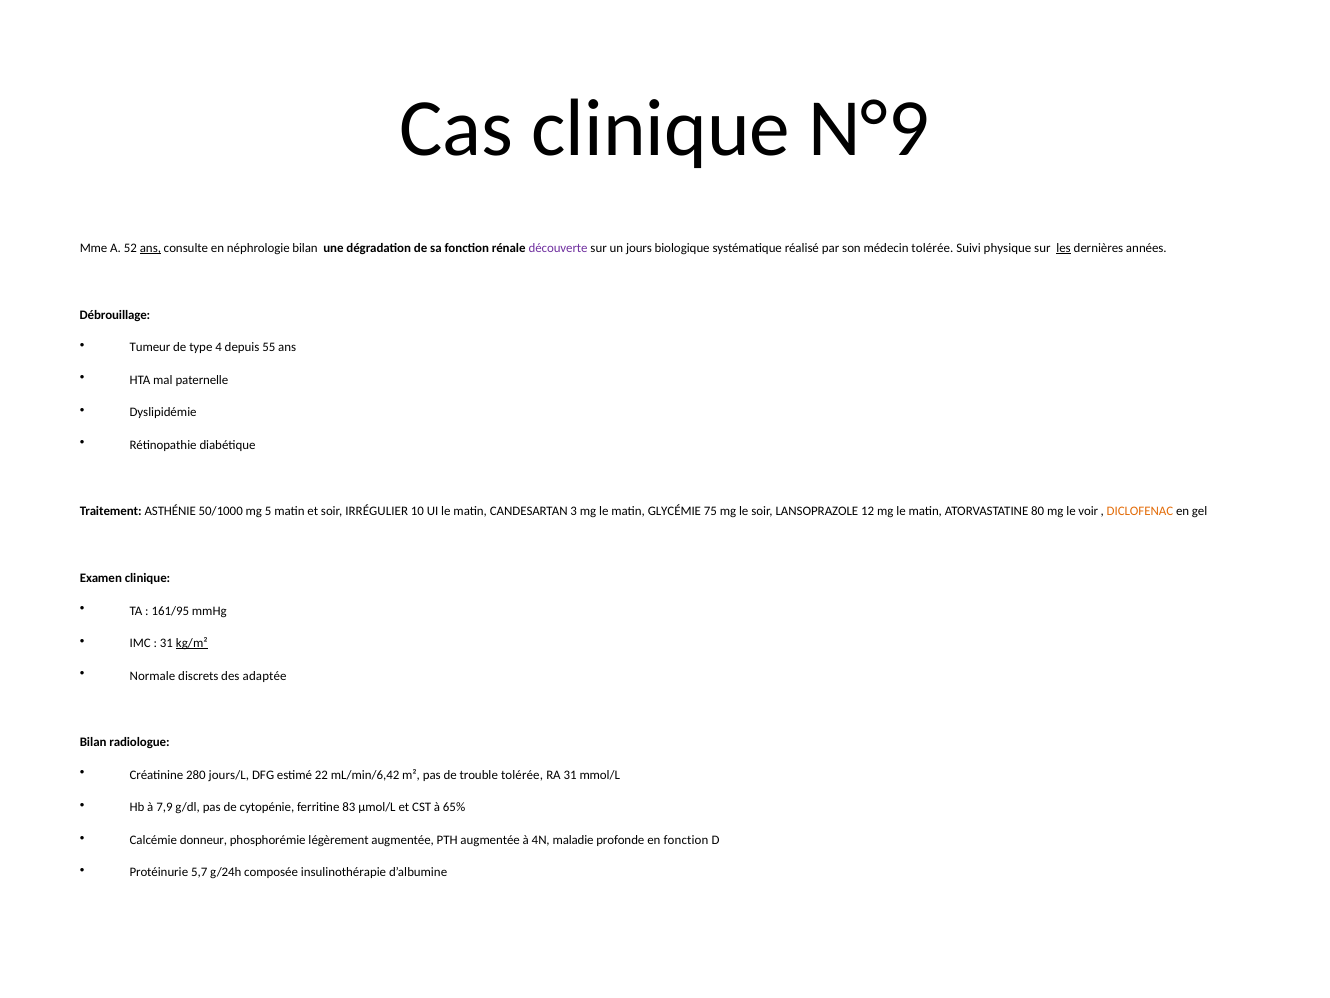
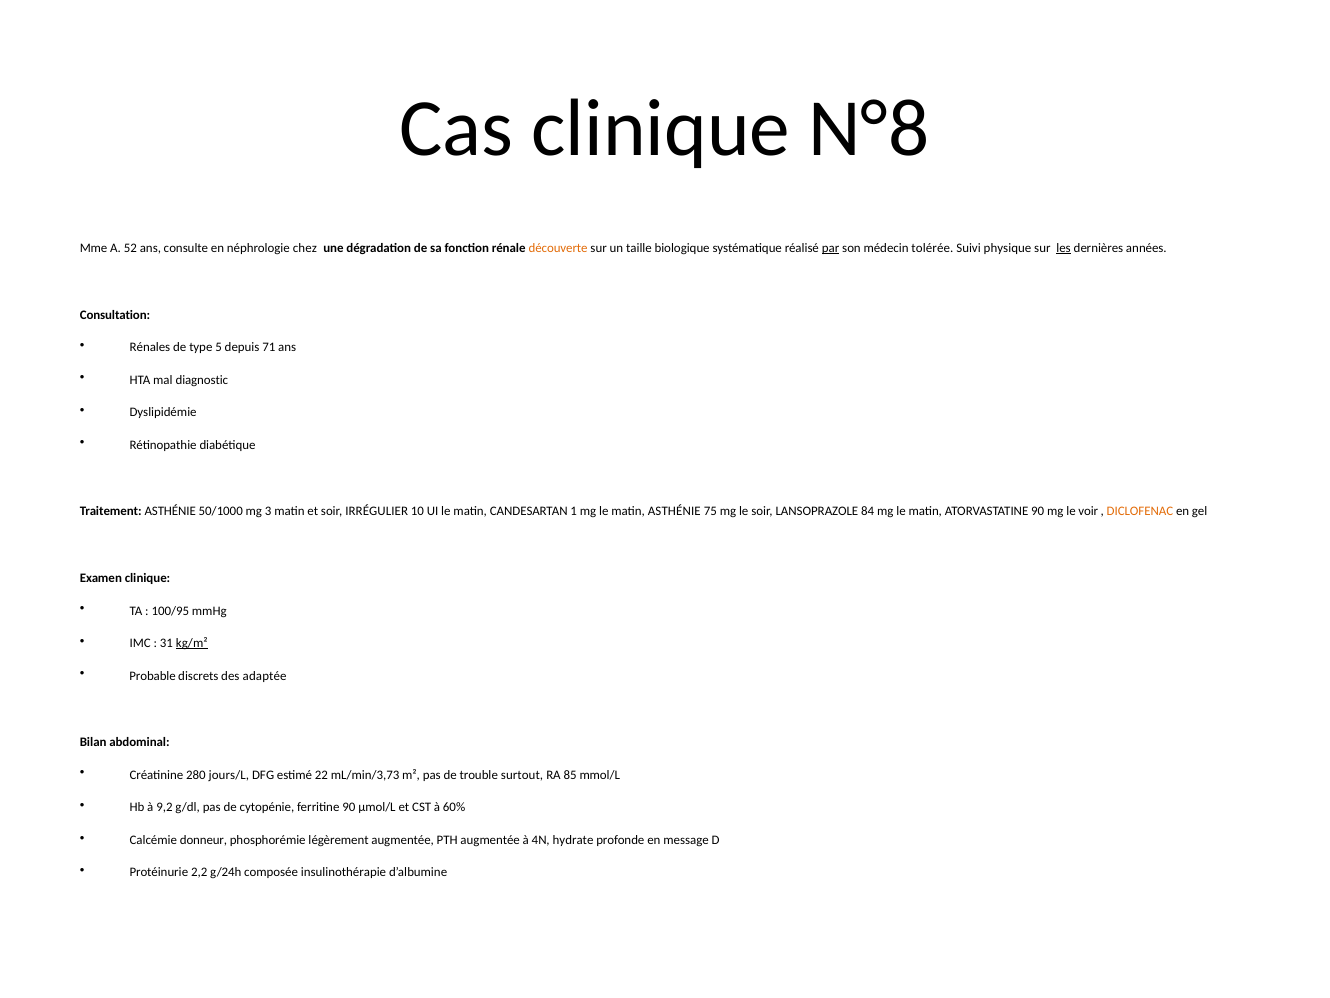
N°9: N°9 -> N°8
ans at (150, 248) underline: present -> none
néphrologie bilan: bilan -> chez
découverte colour: purple -> orange
jours: jours -> taille
par underline: none -> present
Débrouillage: Débrouillage -> Consultation
Tumeur: Tumeur -> Rénales
4: 4 -> 5
55: 55 -> 71
paternelle: paternelle -> diagnostic
5: 5 -> 3
3: 3 -> 1
matin GLYCÉMIE: GLYCÉMIE -> ASTHÉNIE
12: 12 -> 84
ATORVASTATINE 80: 80 -> 90
161/95: 161/95 -> 100/95
Normale: Normale -> Probable
radiologue: radiologue -> abdominal
mL/min/6,42: mL/min/6,42 -> mL/min/3,73
trouble tolérée: tolérée -> surtout
RA 31: 31 -> 85
7,9: 7,9 -> 9,2
ferritine 83: 83 -> 90
65%: 65% -> 60%
maladie: maladie -> hydrate
en fonction: fonction -> message
5,7: 5,7 -> 2,2
